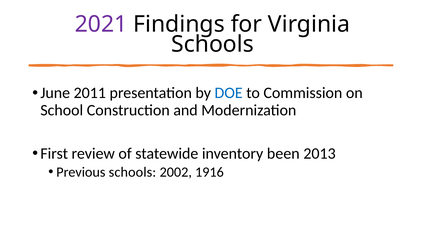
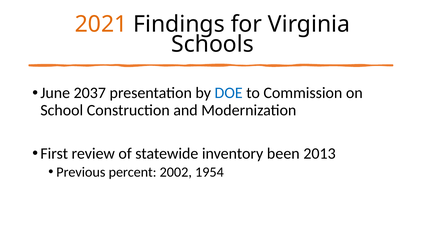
2021 colour: purple -> orange
2011: 2011 -> 2037
Previous schools: schools -> percent
1916: 1916 -> 1954
